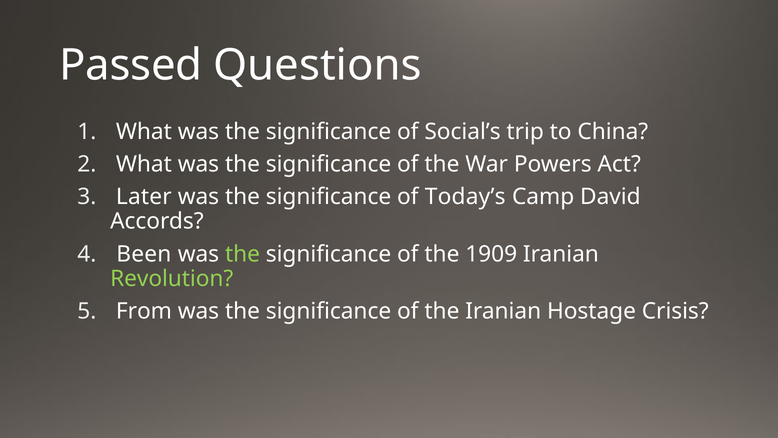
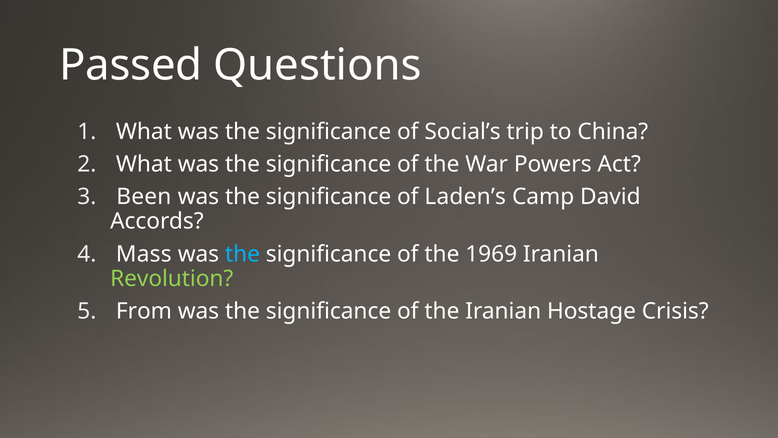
Later: Later -> Been
Today’s: Today’s -> Laden’s
Been: Been -> Mass
the at (243, 254) colour: light green -> light blue
1909: 1909 -> 1969
